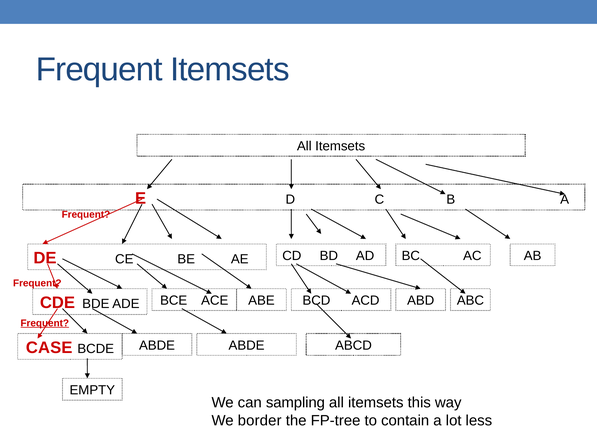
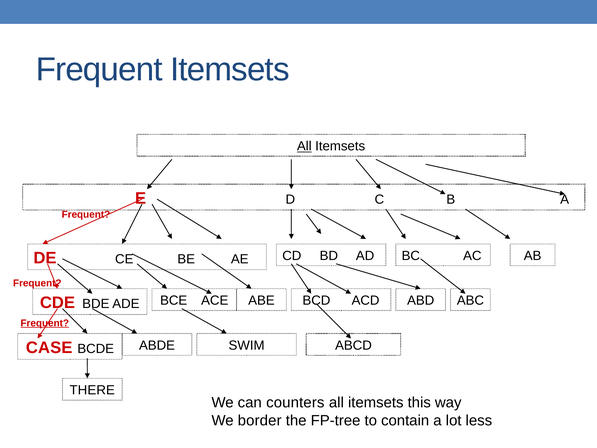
All at (304, 146) underline: none -> present
ABDE ABDE: ABDE -> SWIM
EMPTY: EMPTY -> THERE
sampling: sampling -> counters
